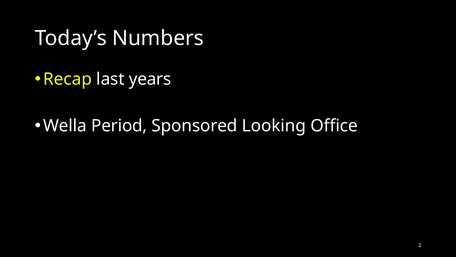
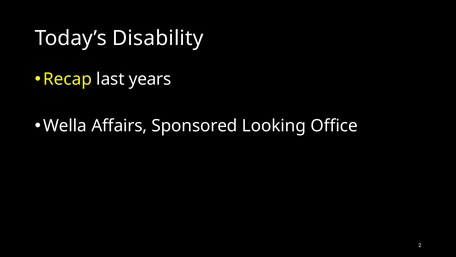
Numbers: Numbers -> Disability
Period: Period -> Affairs
